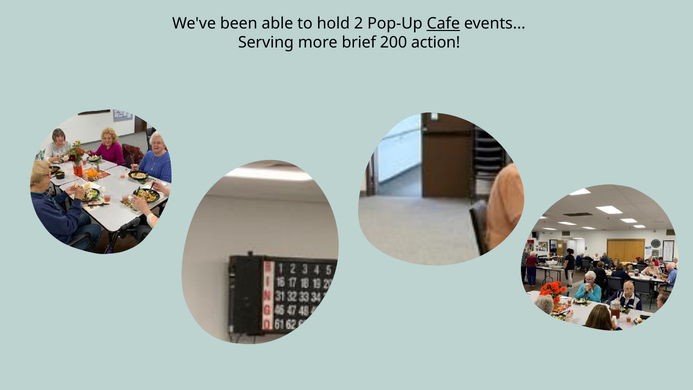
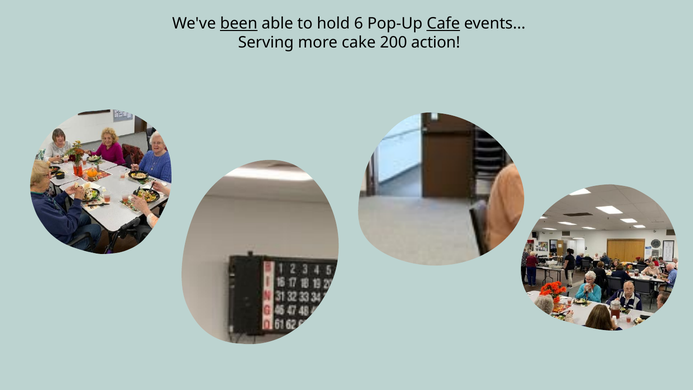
been underline: none -> present
2: 2 -> 6
brief: brief -> cake
